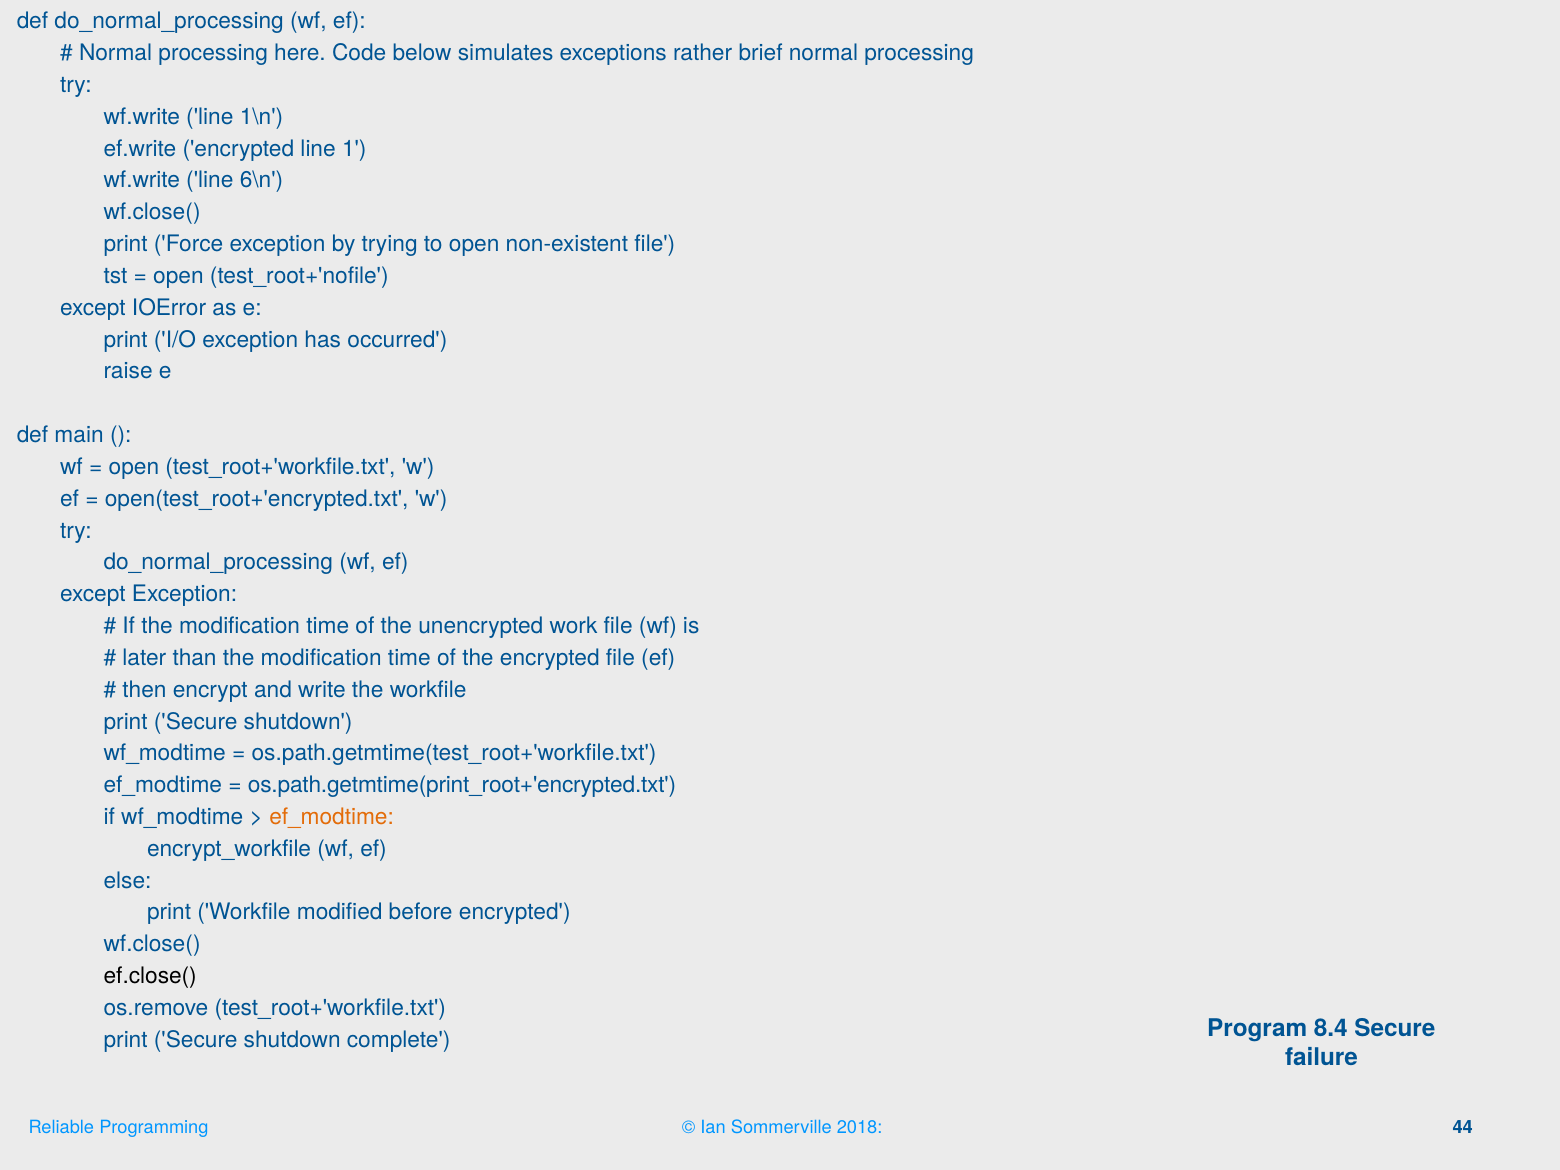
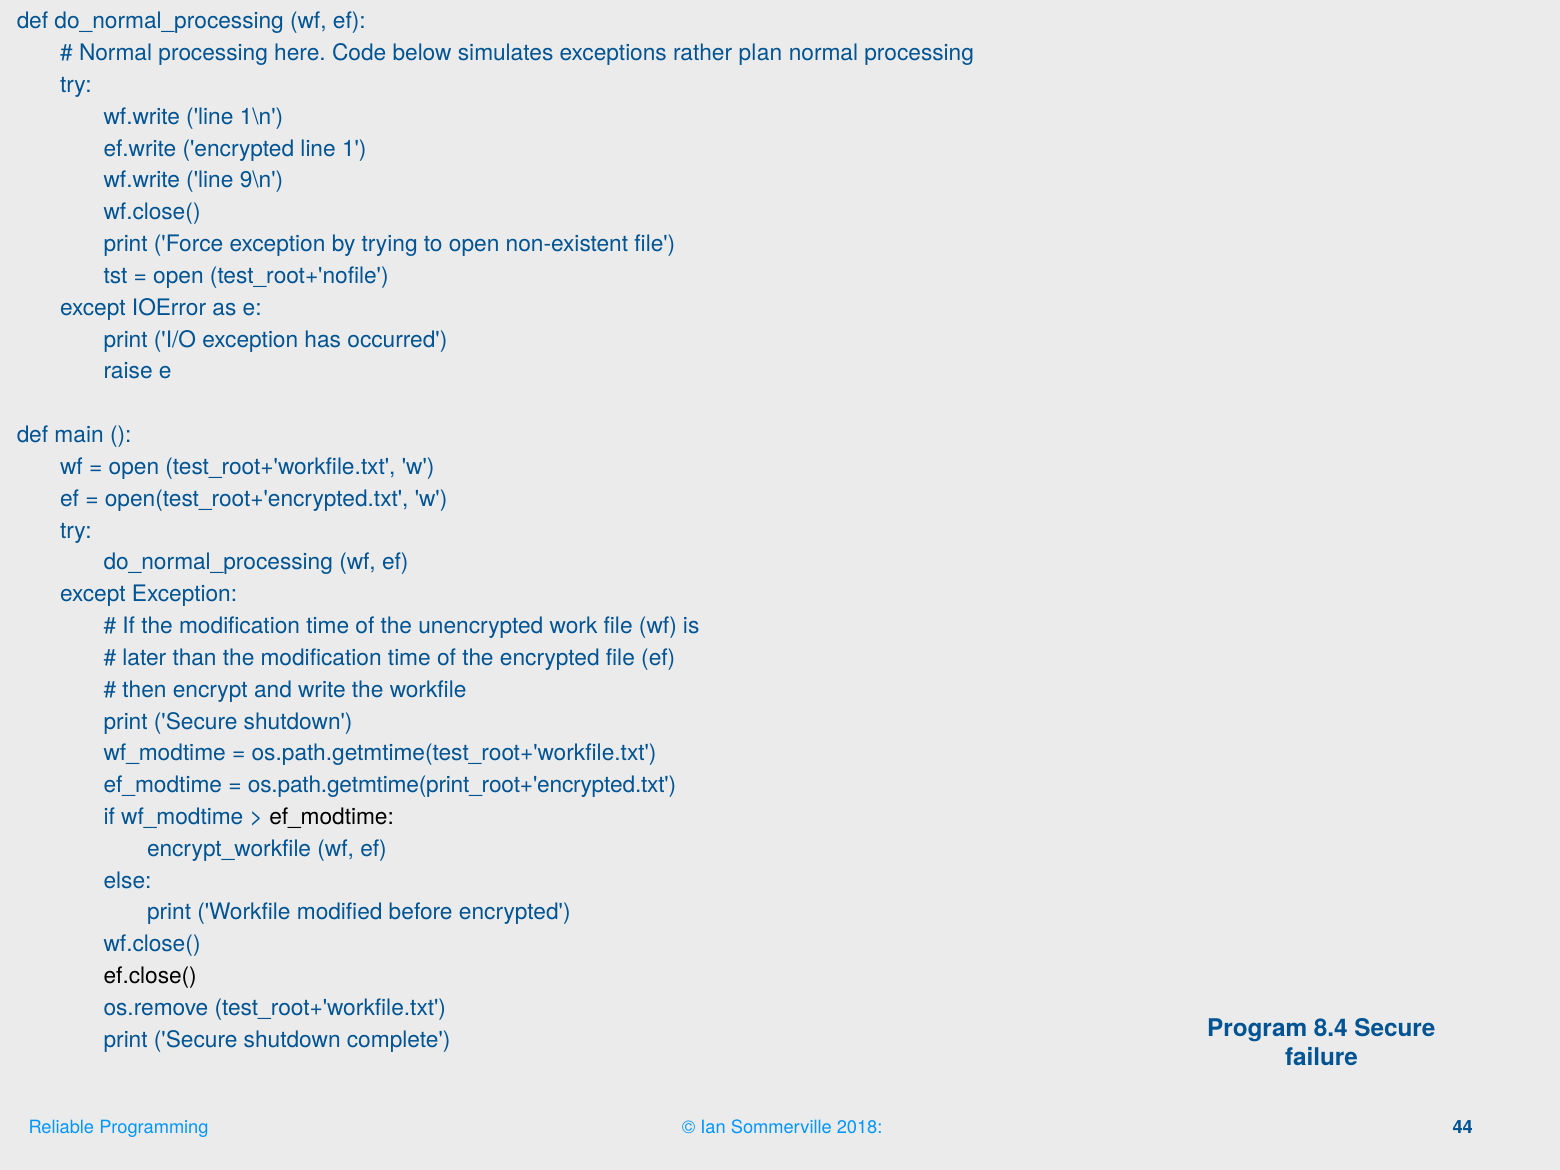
brief: brief -> plan
6\n: 6\n -> 9\n
ef_modtime at (332, 817) colour: orange -> black
